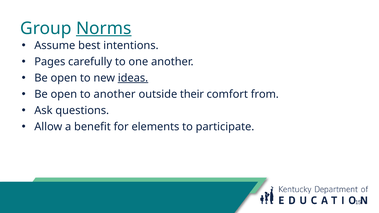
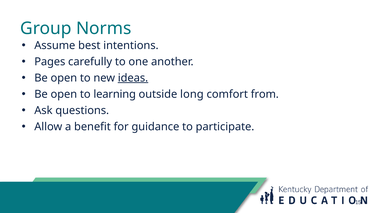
Norms underline: present -> none
to another: another -> learning
their: their -> long
elements: elements -> guidance
